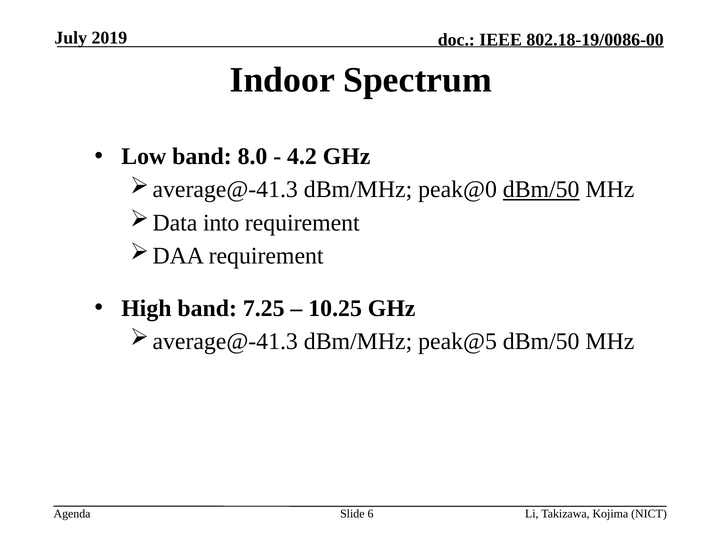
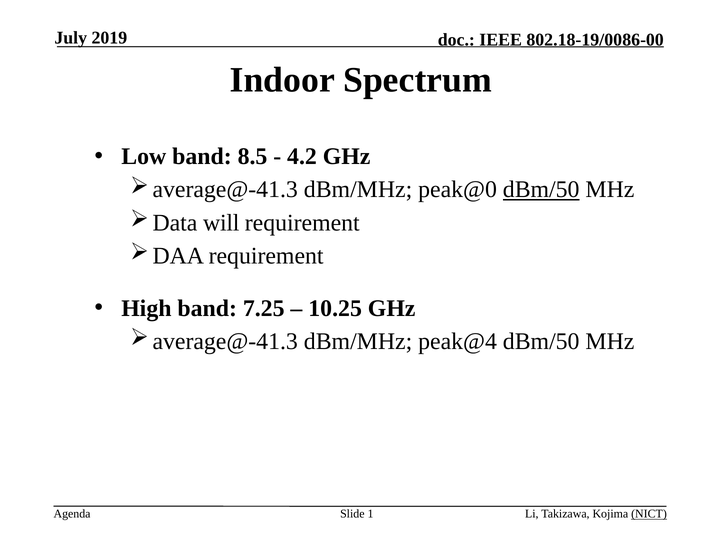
8.0: 8.0 -> 8.5
into: into -> will
peak@5: peak@5 -> peak@4
6: 6 -> 1
NICT underline: none -> present
